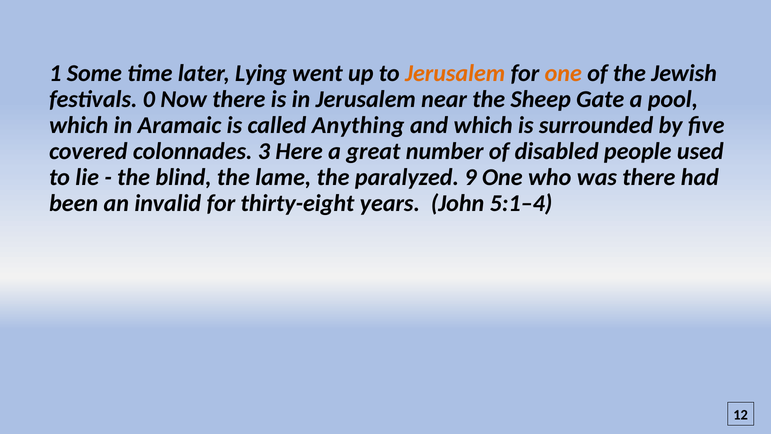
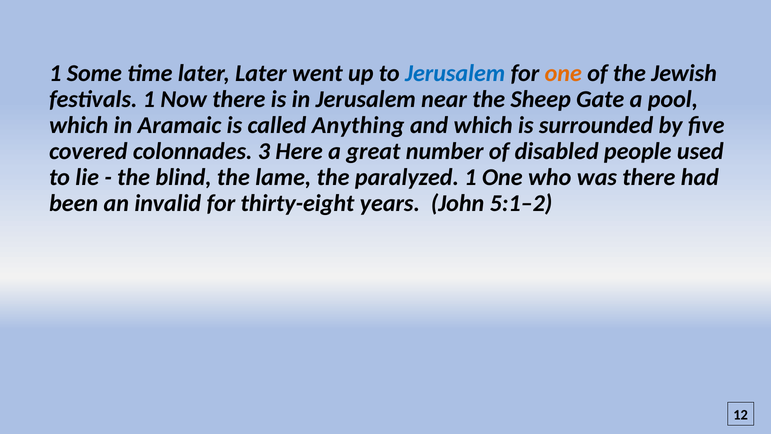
later Lying: Lying -> Later
Jerusalem at (455, 73) colour: orange -> blue
festivals 0: 0 -> 1
paralyzed 9: 9 -> 1
5:1–4: 5:1–4 -> 5:1–2
